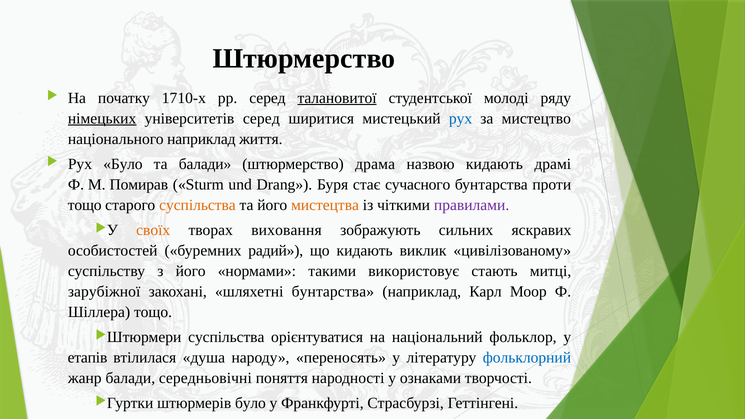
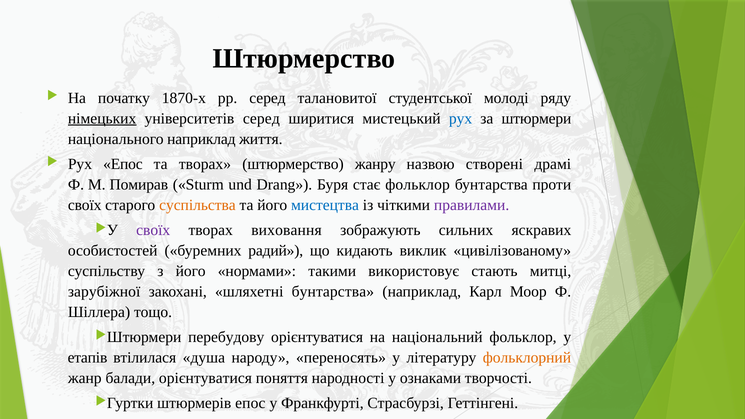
1710-х: 1710-х -> 1870-х
талановитої underline: present -> none
мистецтво: мистецтво -> штюрмери
Рух Було: Було -> Епос
та балади: балади -> творах
драма: драма -> жанру
назвою кидають: кидають -> створені
стає сучасного: сучасного -> фольклор
тощо at (85, 205): тощо -> своїх
мистецтва colour: orange -> blue
своїх at (153, 230) colour: orange -> purple
суспільства at (226, 337): суспільства -> перебудову
фольклорний colour: blue -> orange
балади середньовічні: середньовічні -> орієнтуватися
штюрмерів було: було -> епос
